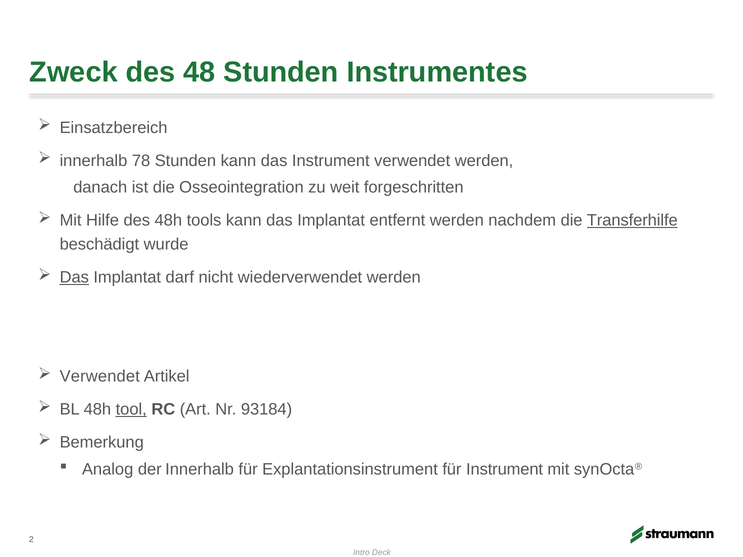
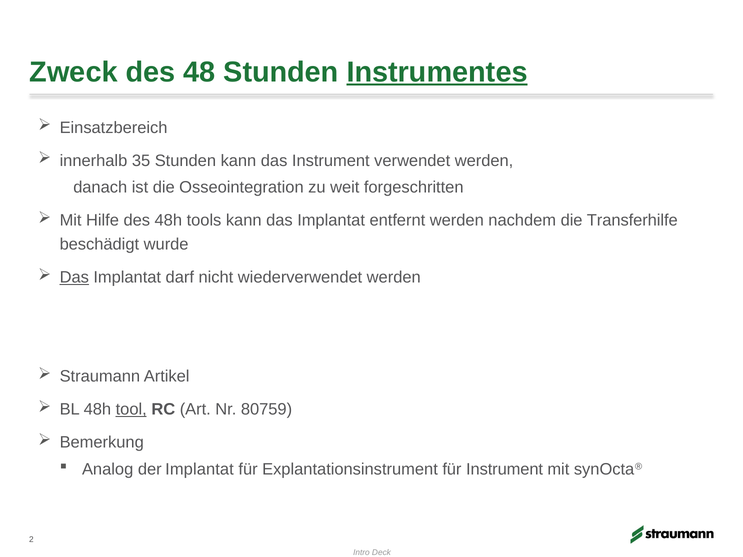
Instrumentes underline: none -> present
78: 78 -> 35
Transferhilfe underline: present -> none
Verwendet at (100, 377): Verwendet -> Straumann
93184: 93184 -> 80759
der Innerhalb: Innerhalb -> Implantat
